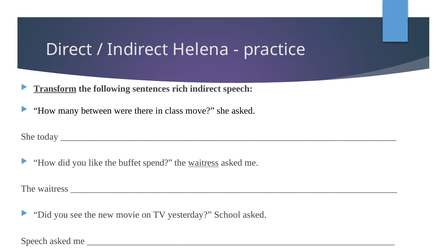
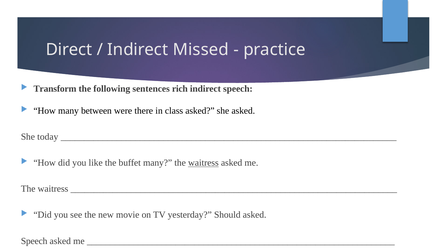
Helena: Helena -> Missed
Transform underline: present -> none
class move: move -> asked
buffet spend: spend -> many
School: School -> Should
